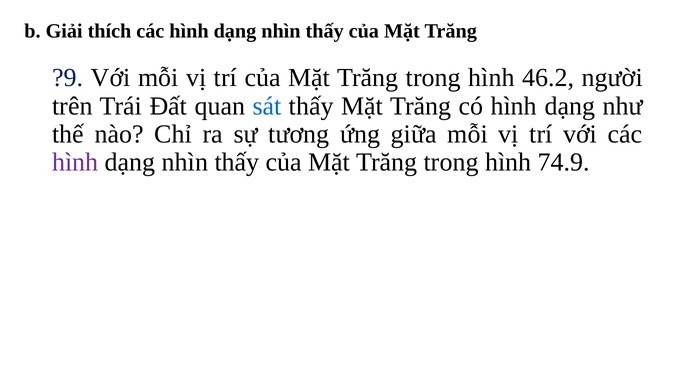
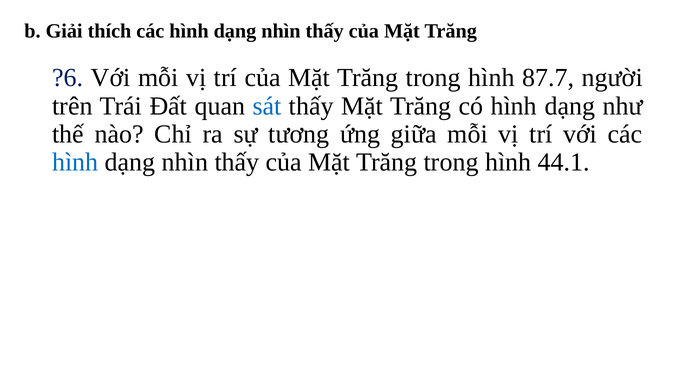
?9: ?9 -> ?6
46.2: 46.2 -> 87.7
hình at (75, 162) colour: purple -> blue
74.9: 74.9 -> 44.1
